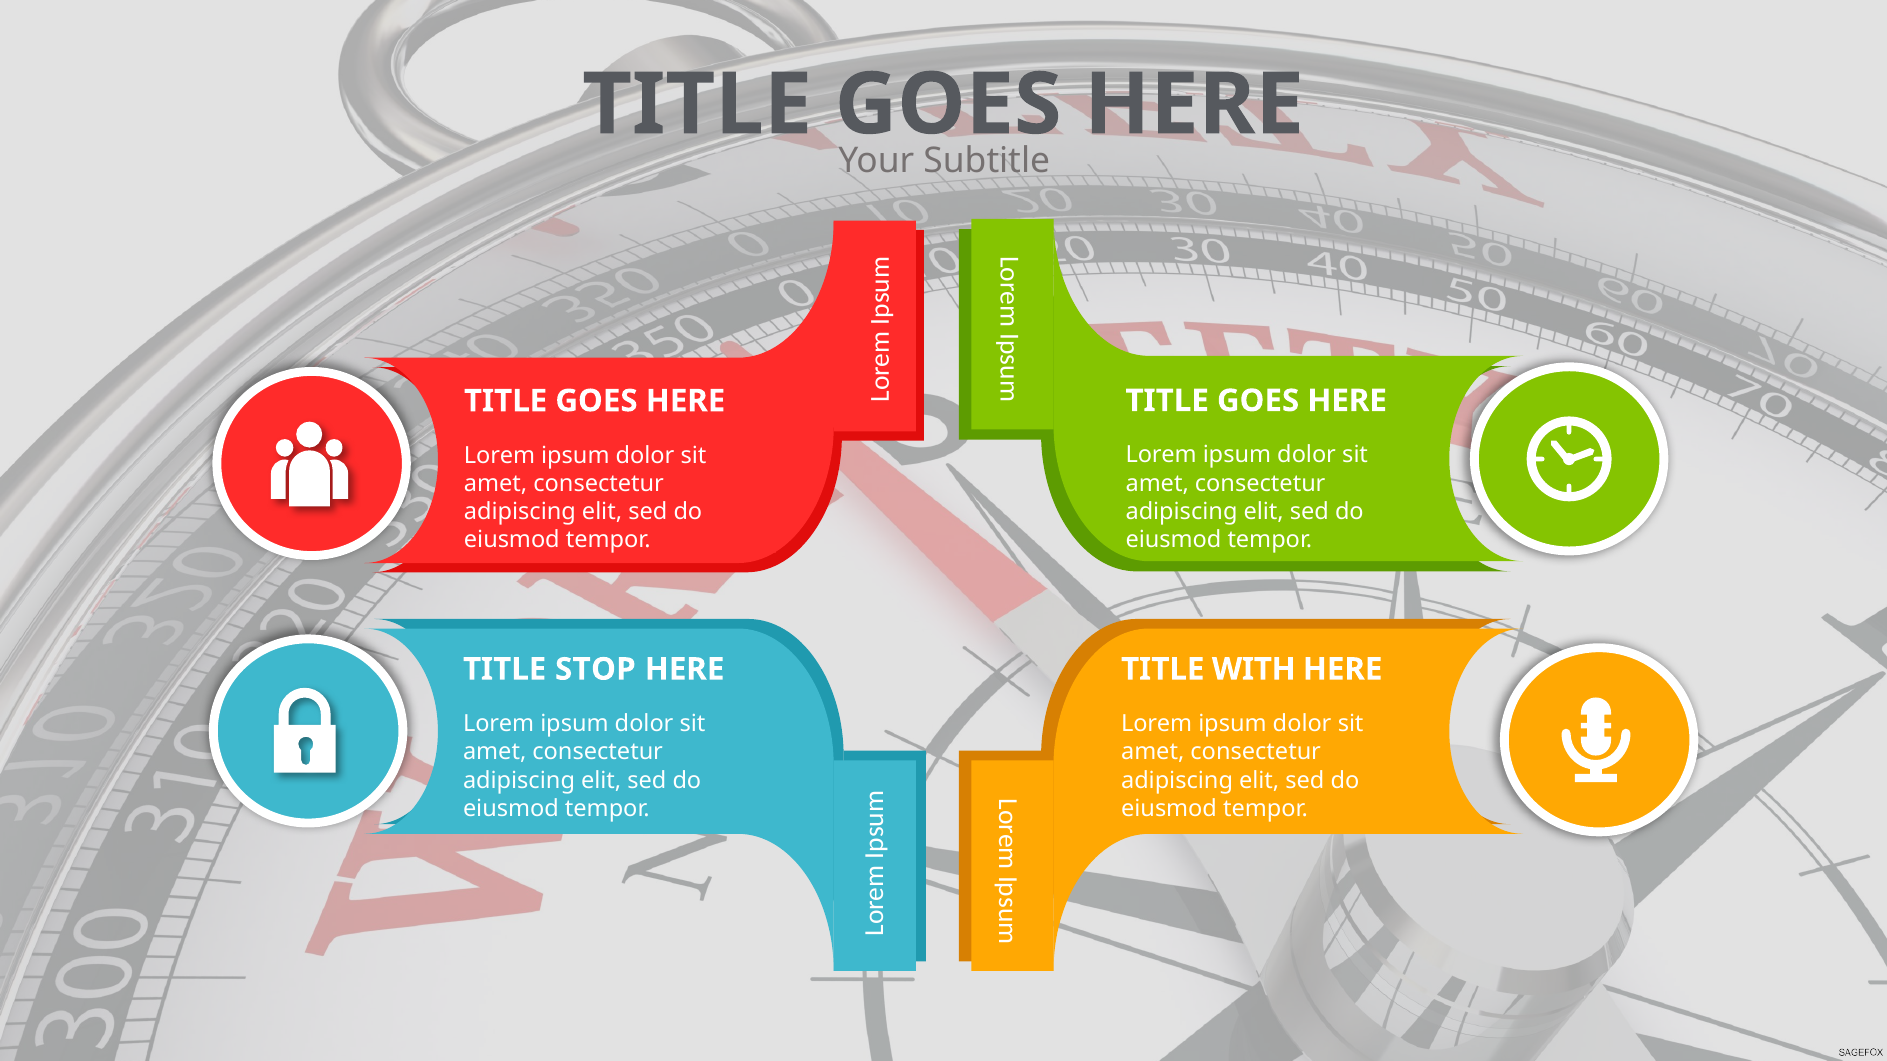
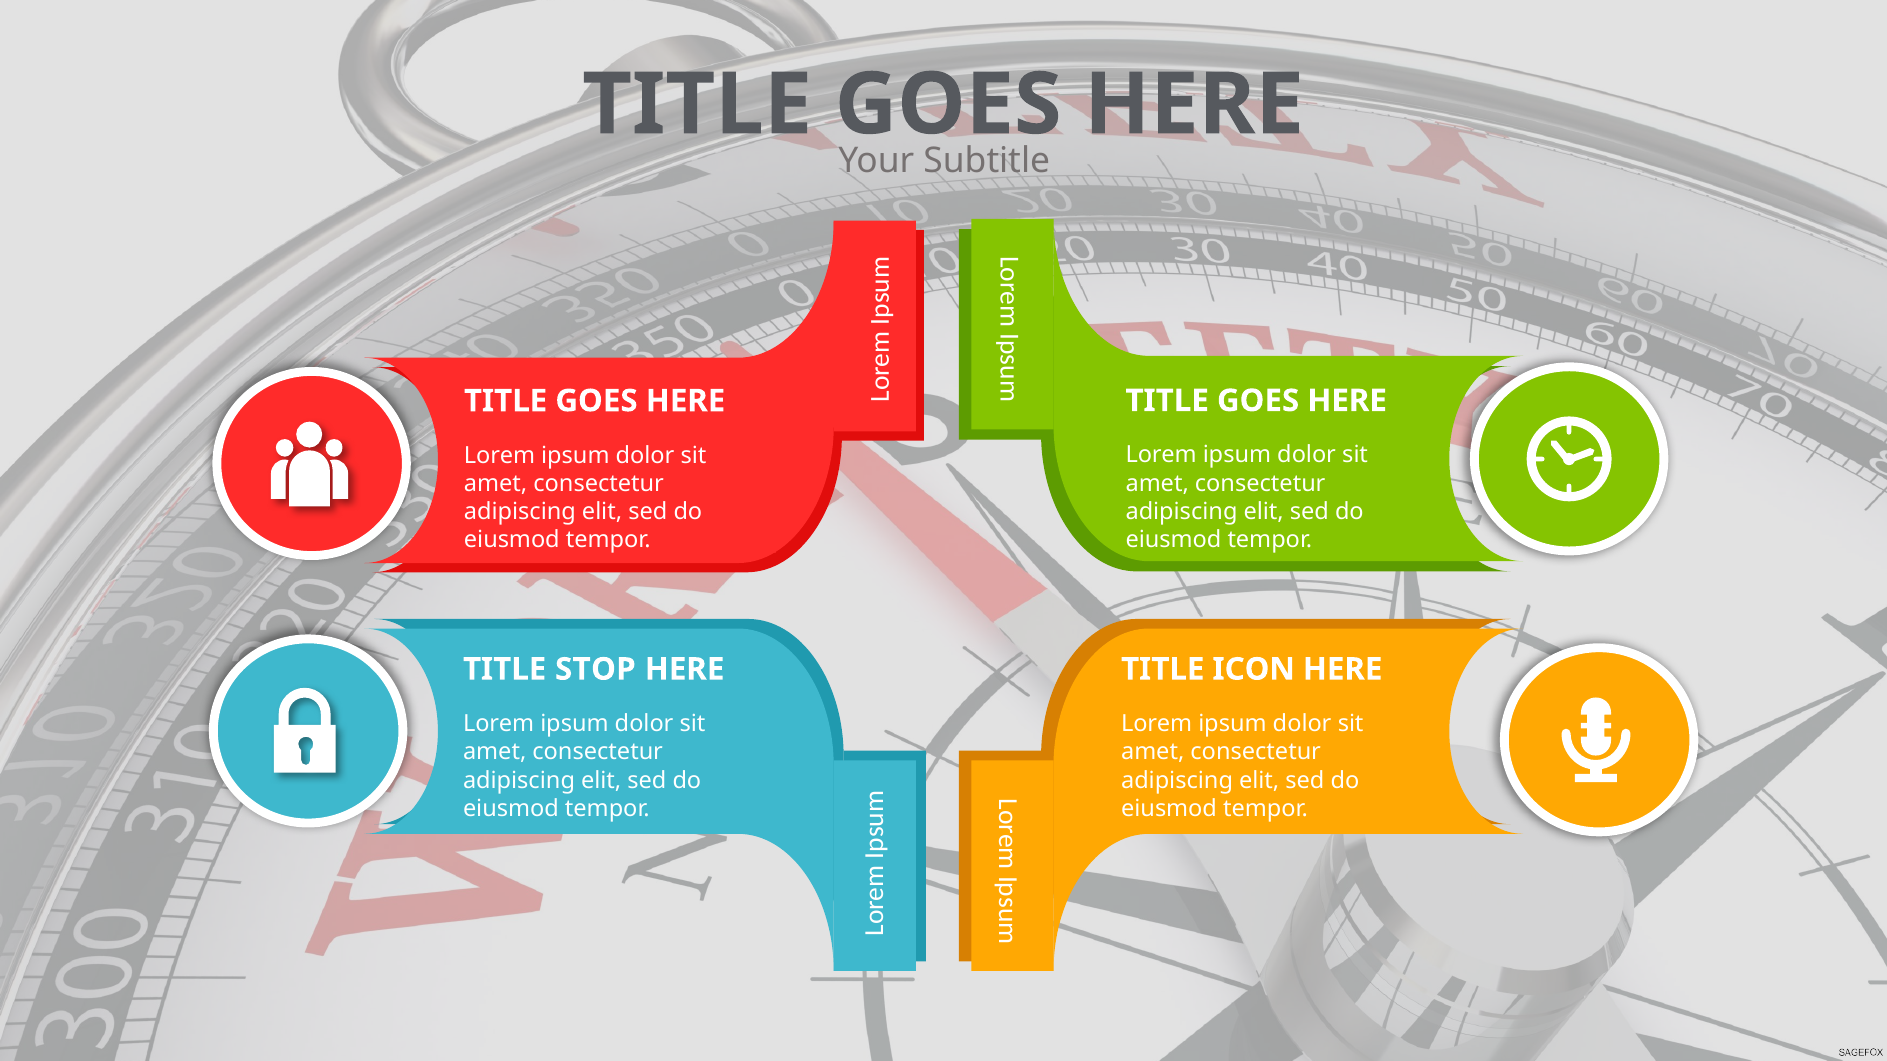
WITH: WITH -> ICON
